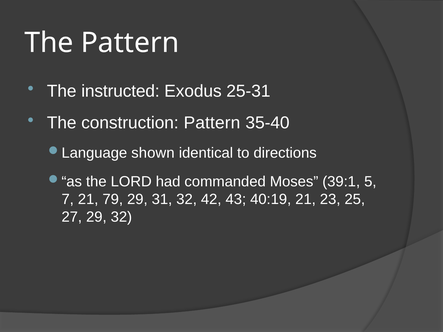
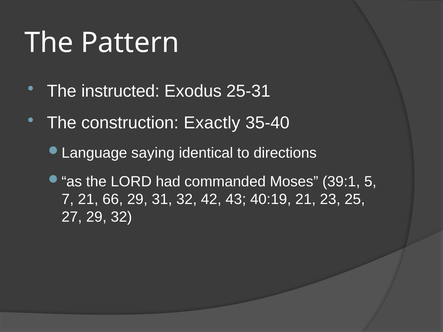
construction Pattern: Pattern -> Exactly
shown: shown -> saying
79: 79 -> 66
